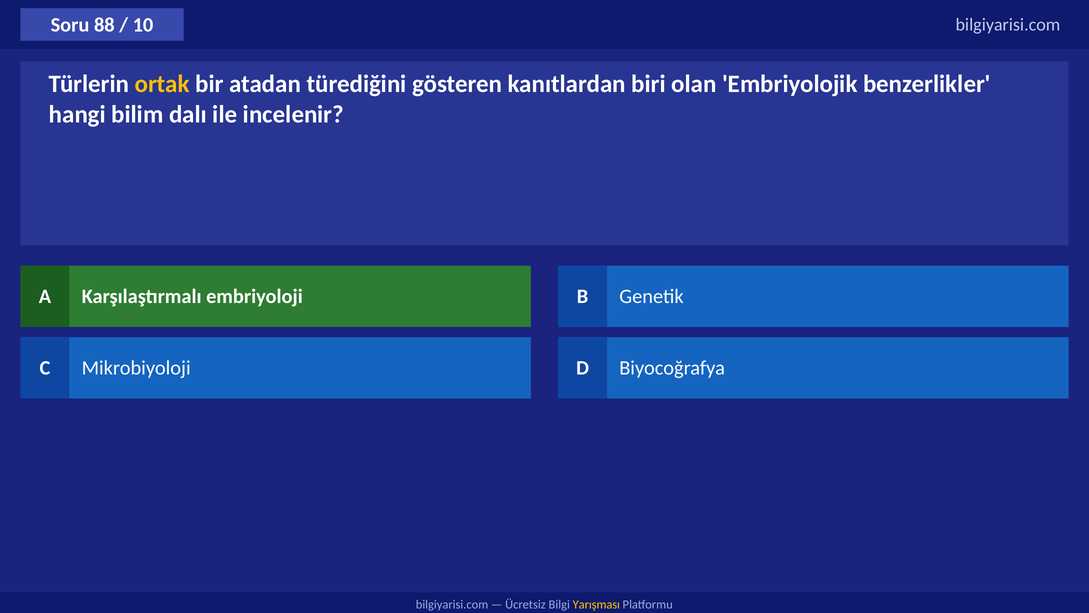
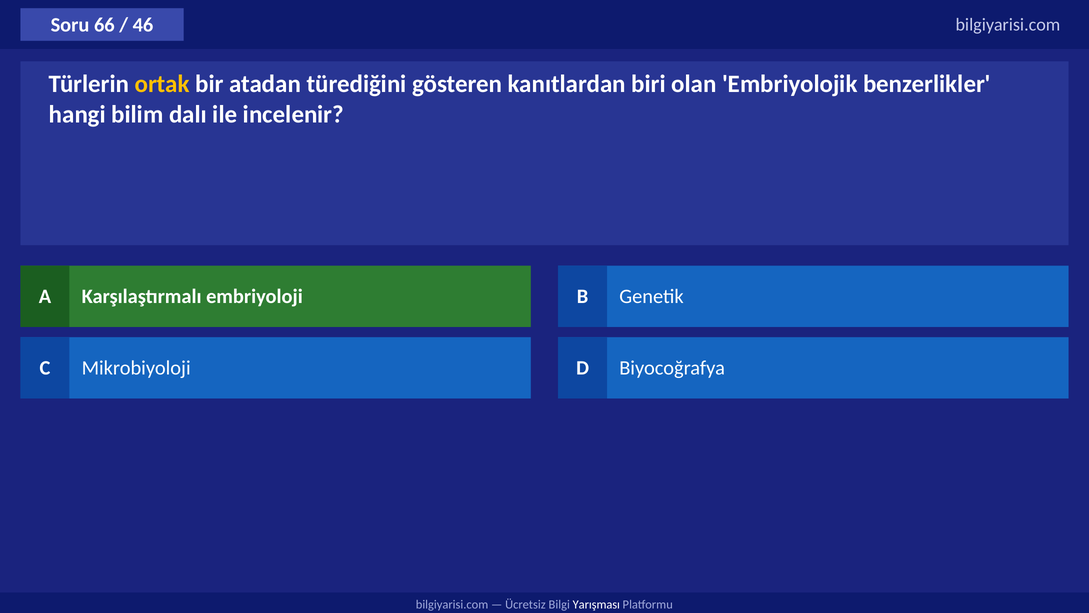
88: 88 -> 66
10: 10 -> 46
Yarışması colour: yellow -> white
